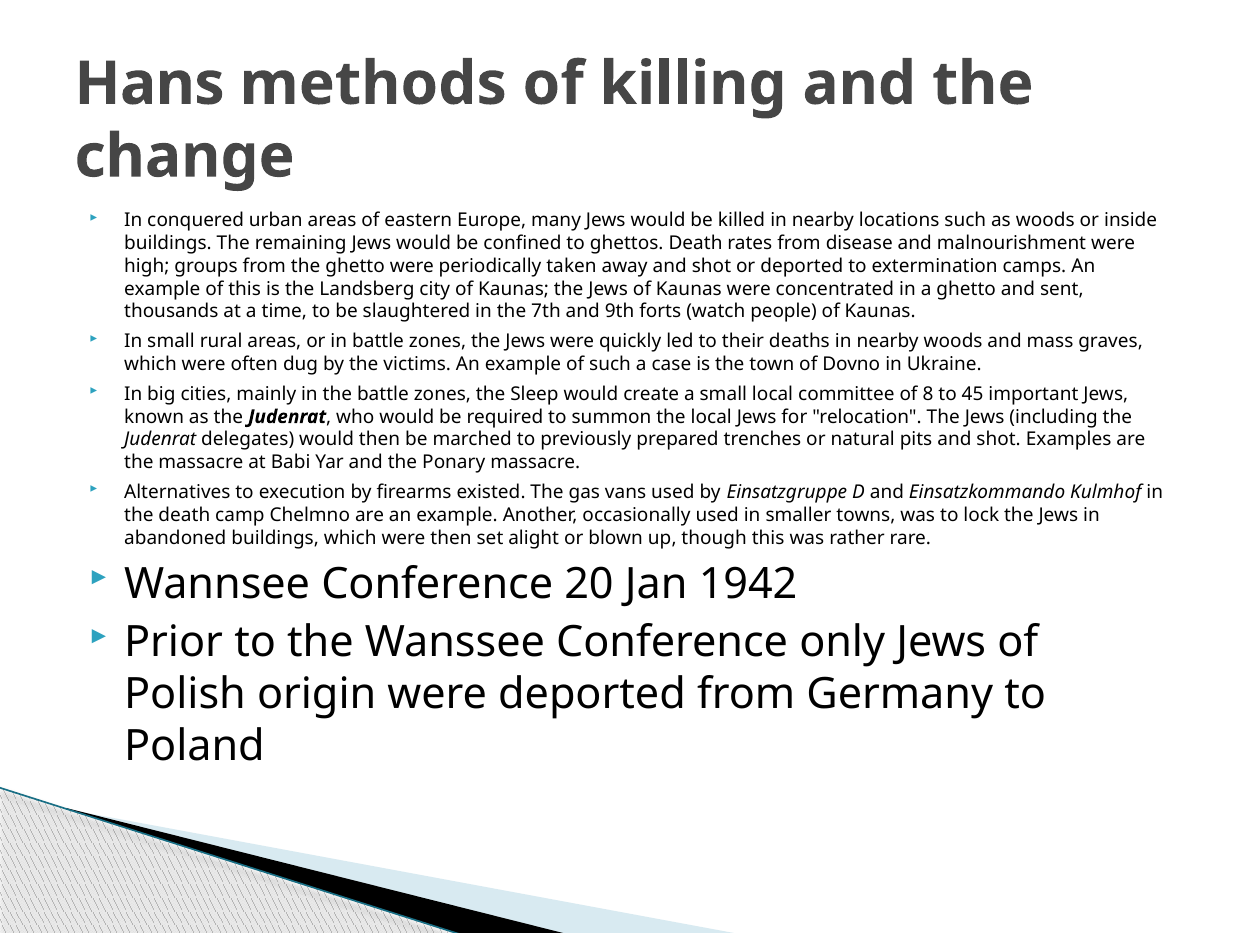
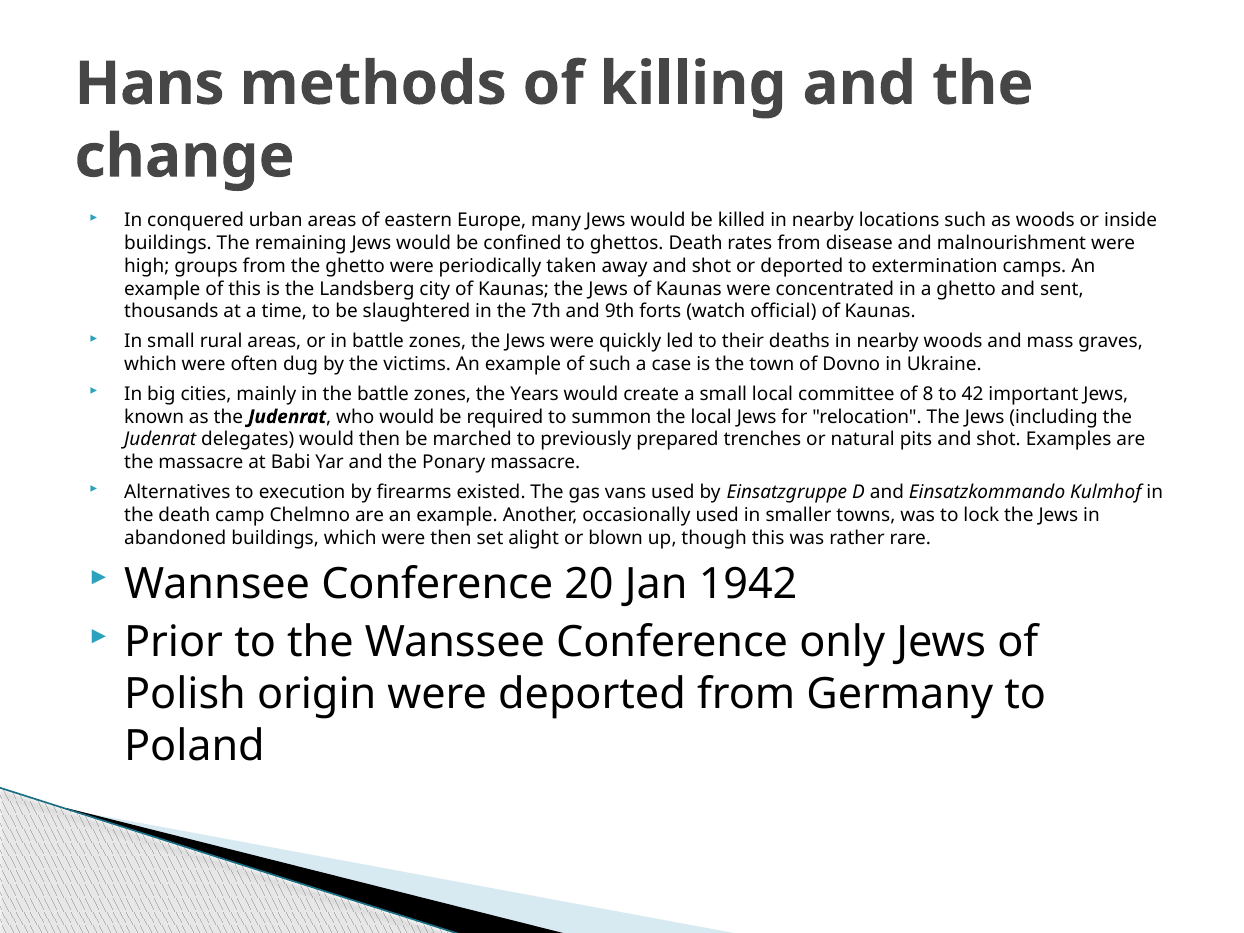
people: people -> official
Sleep: Sleep -> Years
45: 45 -> 42
